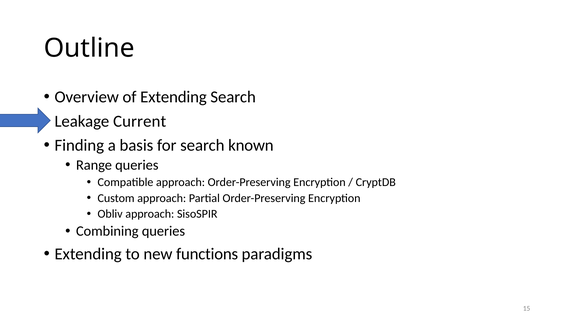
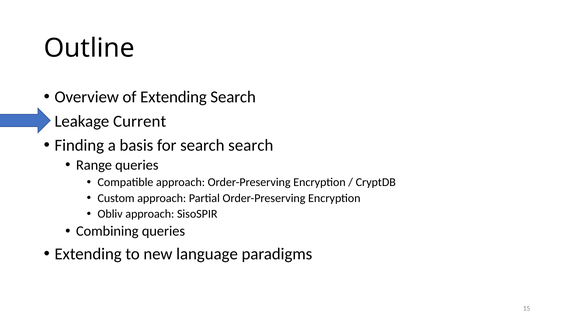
search known: known -> search
functions: functions -> language
